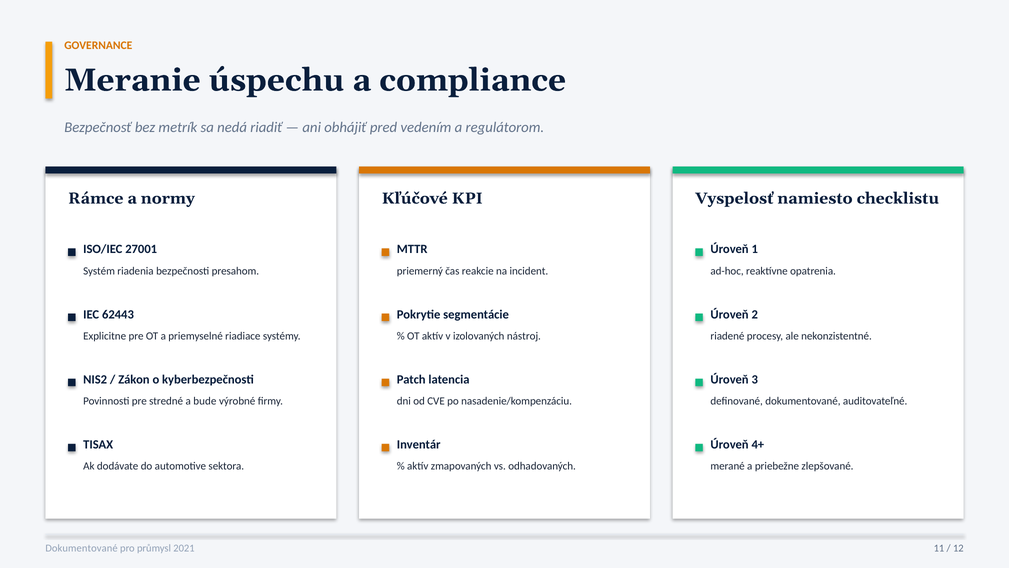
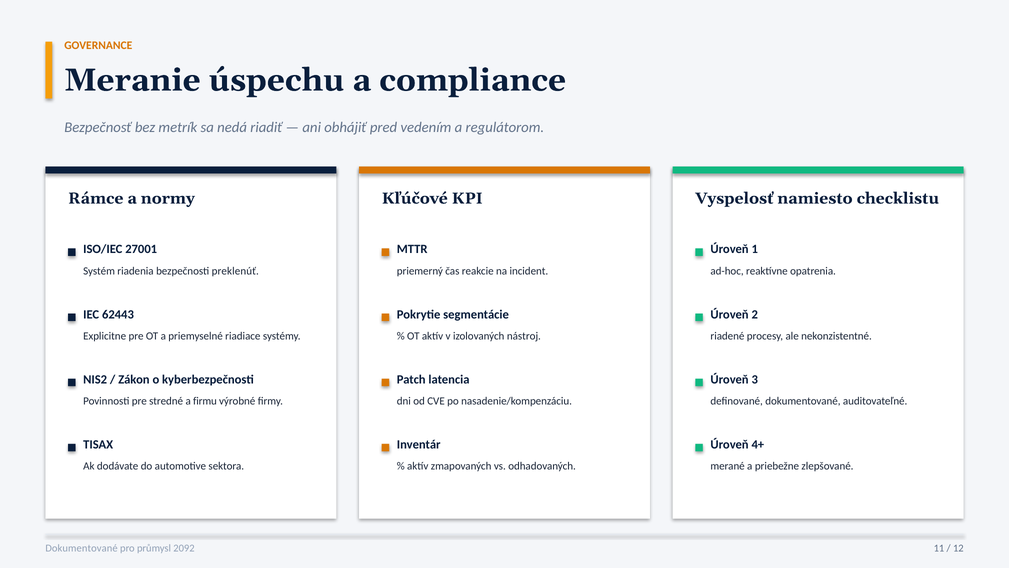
presahom: presahom -> preklenúť
bude: bude -> firmu
2021: 2021 -> 2092
